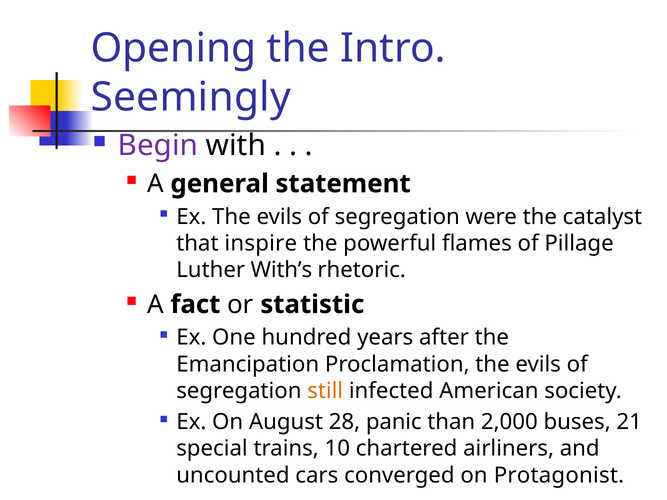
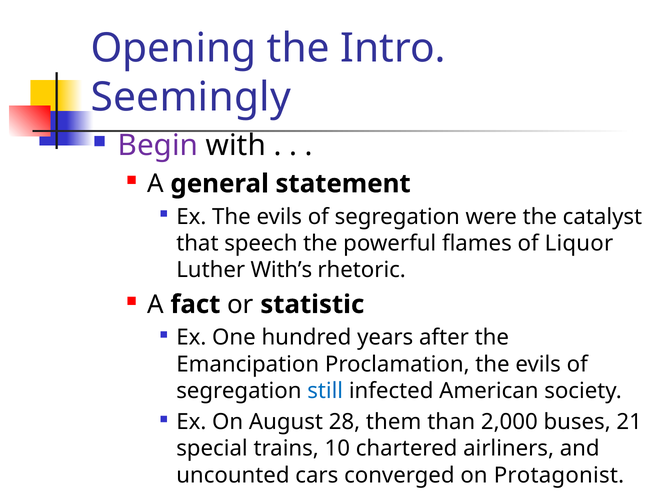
inspire: inspire -> speech
Pillage: Pillage -> Liquor
still colour: orange -> blue
panic: panic -> them
